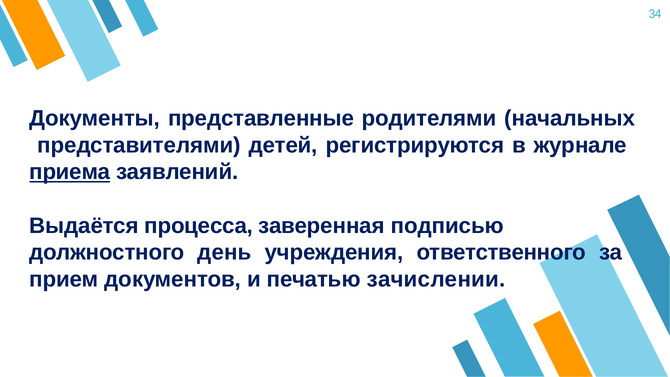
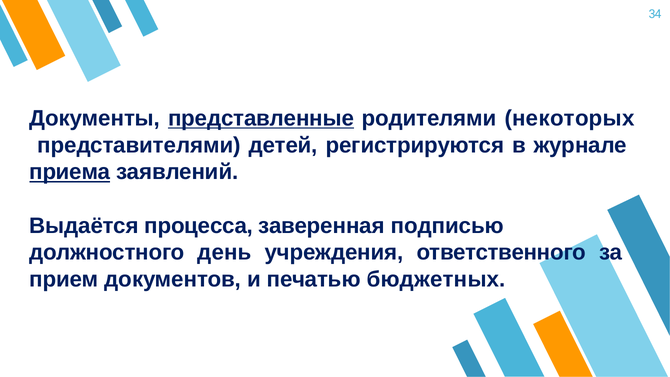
представленные underline: none -> present
начальных: начальных -> некоторых
зачислении: зачислении -> бюджетных
